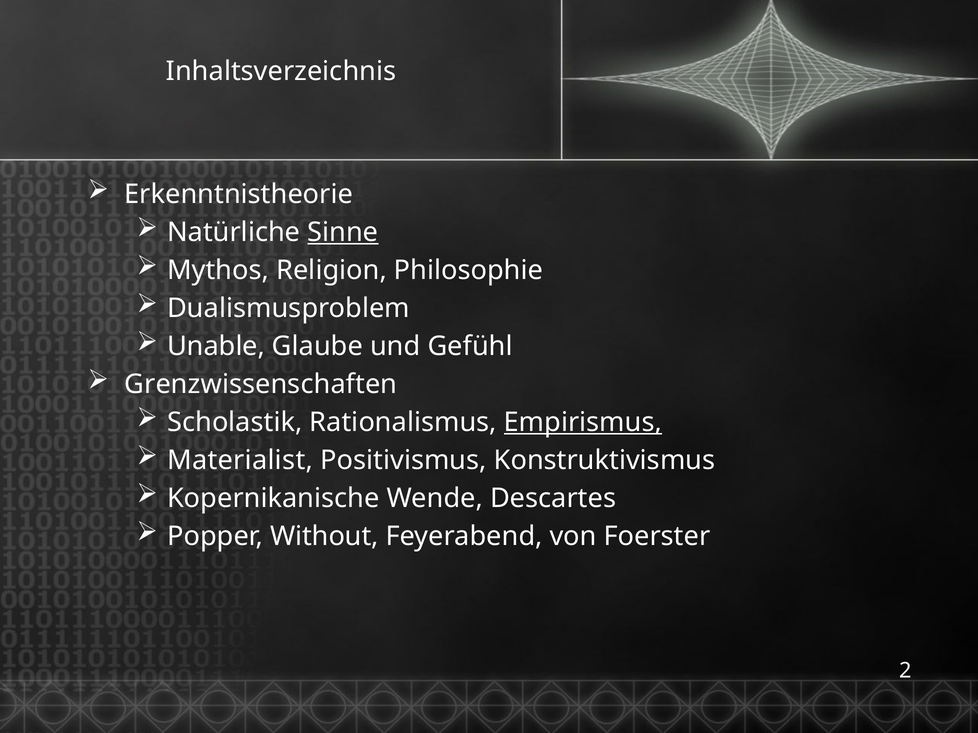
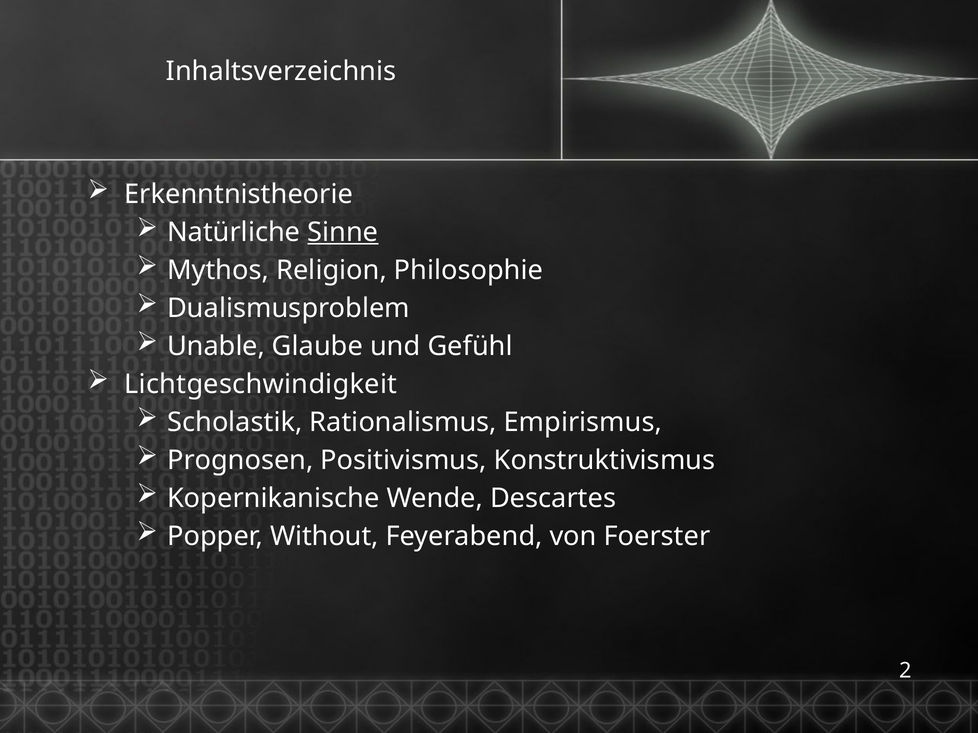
Grenzwissenschaften: Grenzwissenschaften -> Lichtgeschwindigkeit
Empirismus underline: present -> none
Materialist: Materialist -> Prognosen
